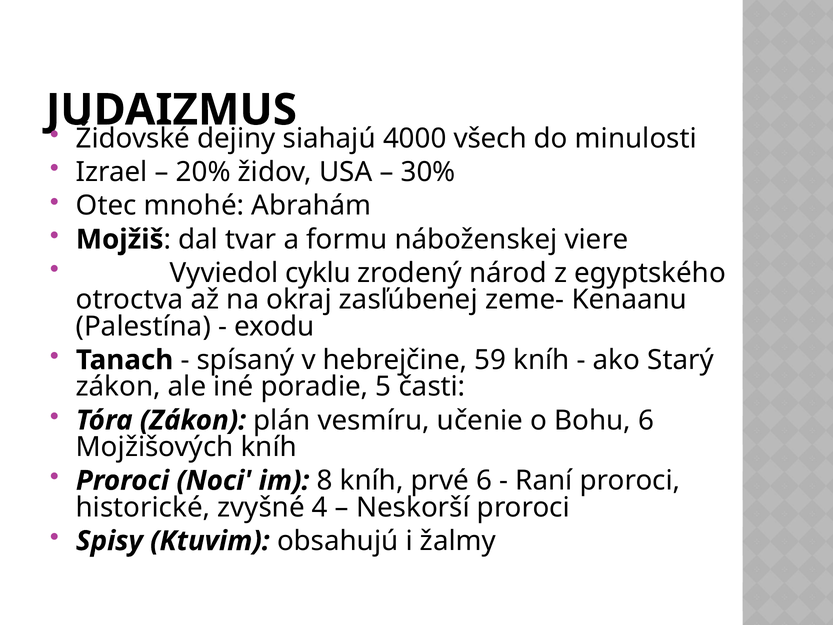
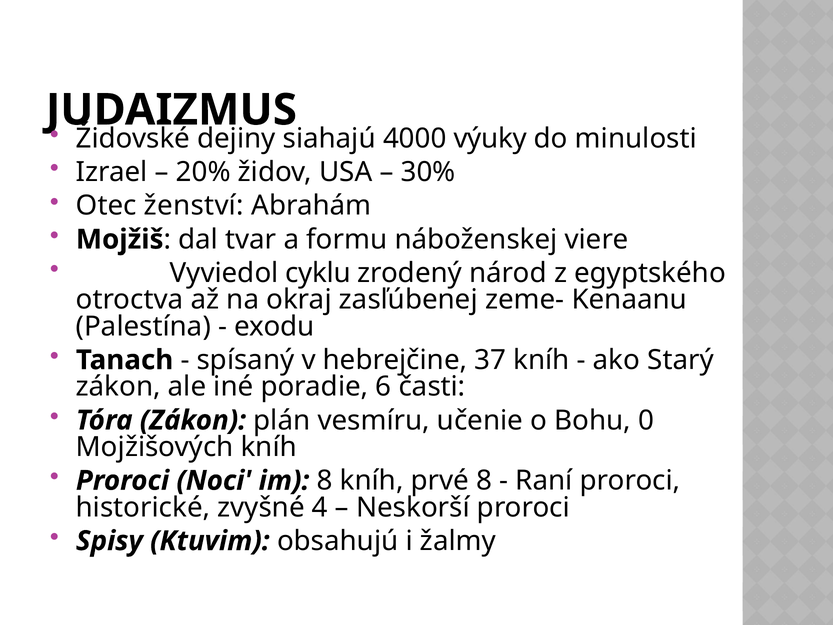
všech: všech -> výuky
mnohé: mnohé -> ženství
59: 59 -> 37
5: 5 -> 6
Bohu 6: 6 -> 0
prvé 6: 6 -> 8
